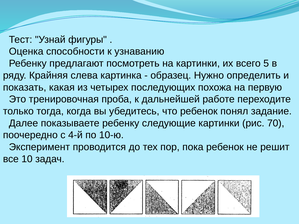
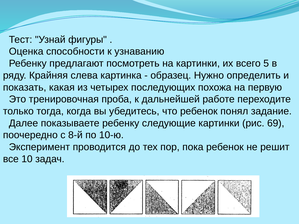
70: 70 -> 69
4-й: 4-й -> 8-й
